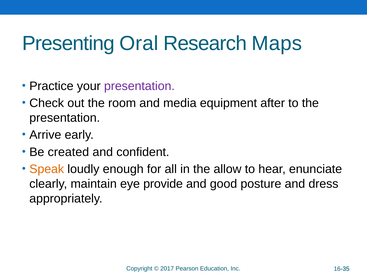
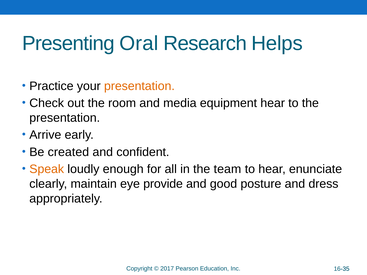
Maps: Maps -> Helps
presentation at (139, 86) colour: purple -> orange
equipment after: after -> hear
allow: allow -> team
